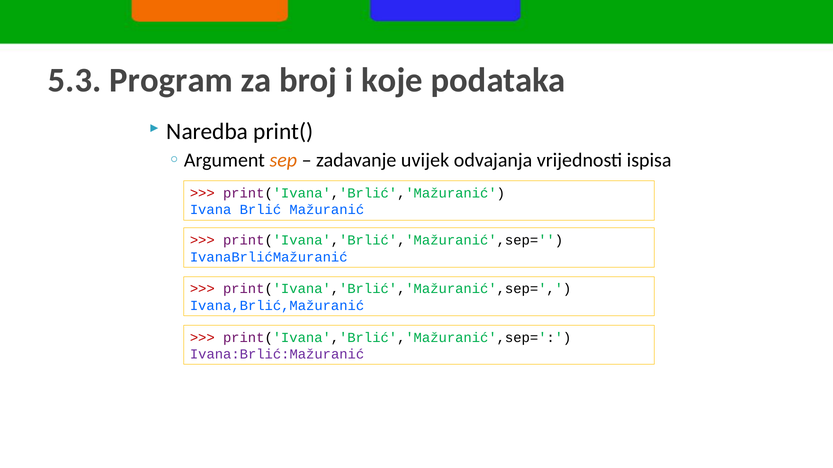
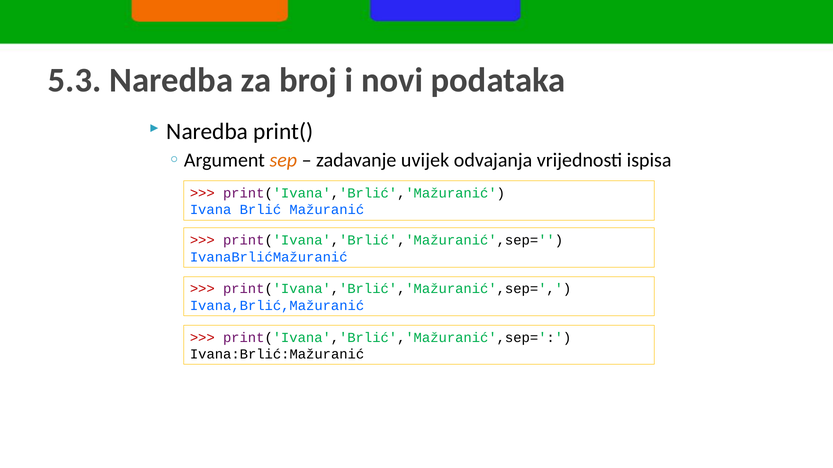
5.3 Program: Program -> Naredba
koje: koje -> novi
Ivana:Brlić:Mažuranić colour: purple -> black
